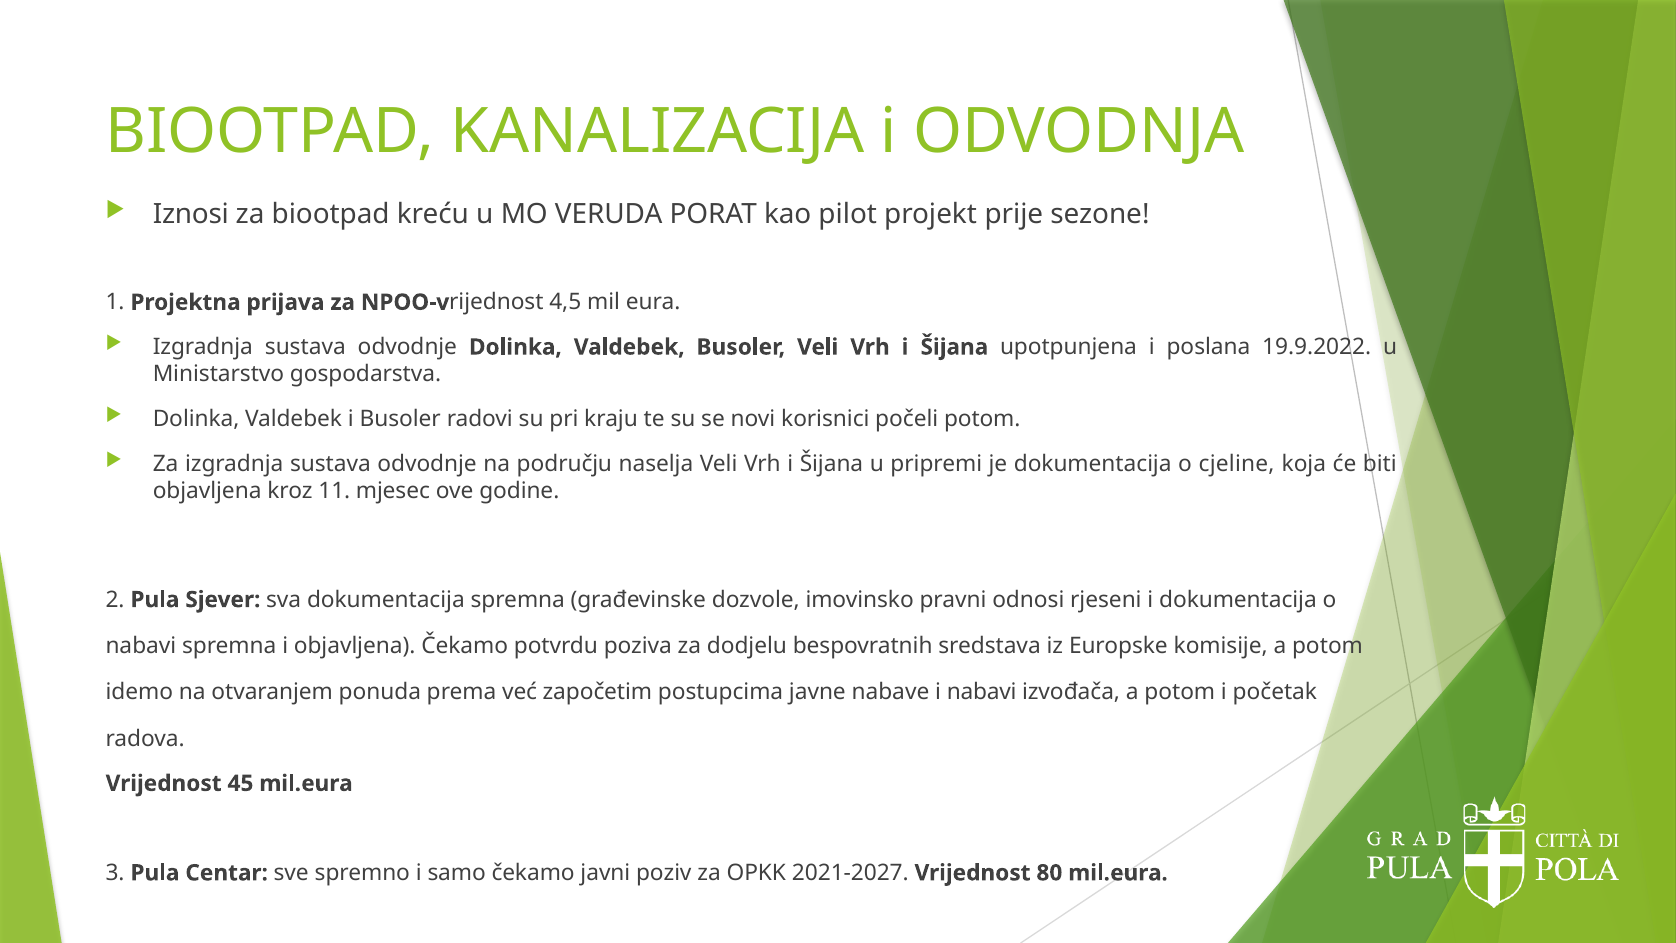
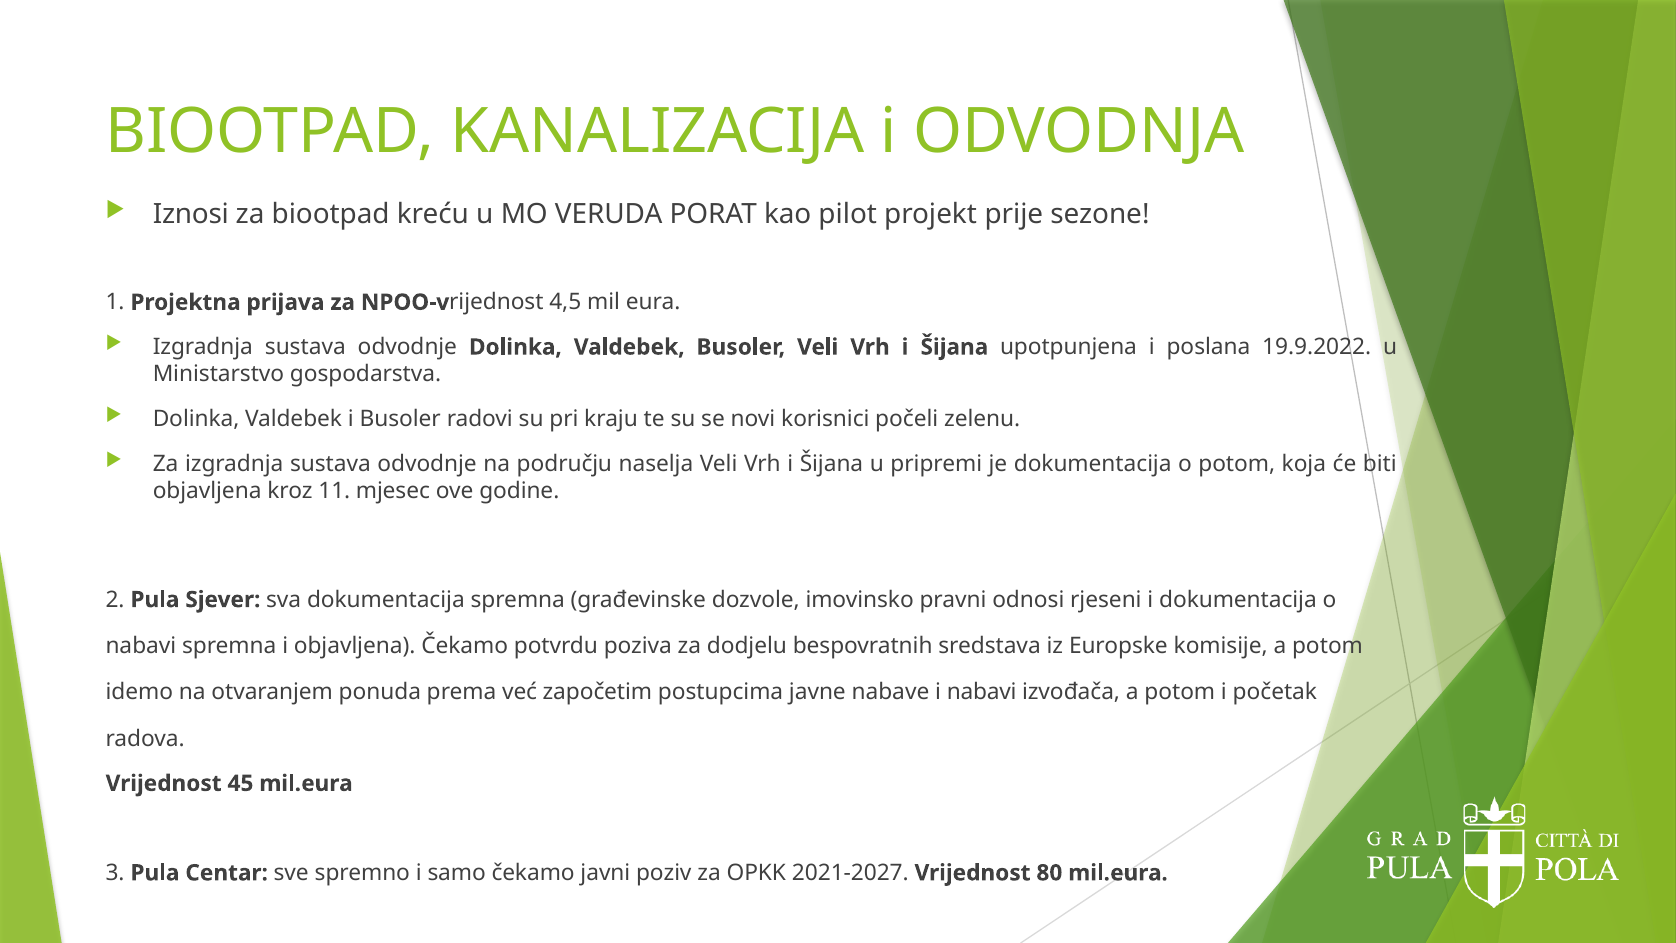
počeli potom: potom -> zelenu
o cjeline: cjeline -> potom
